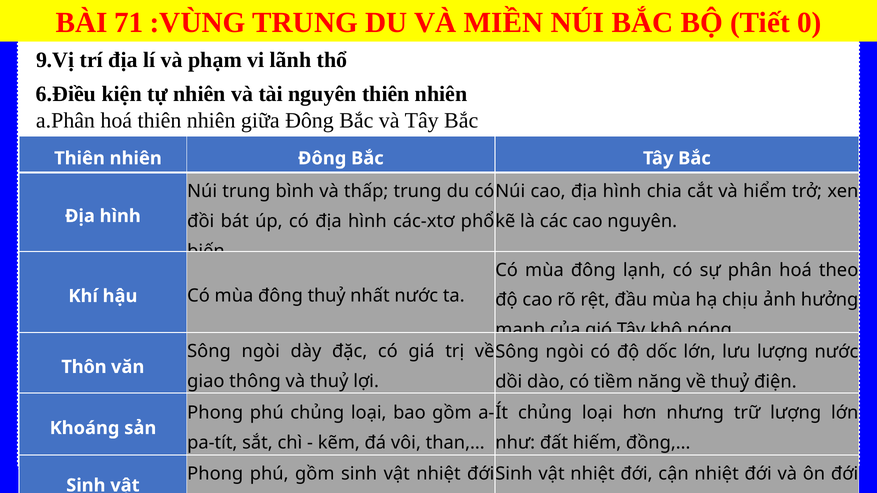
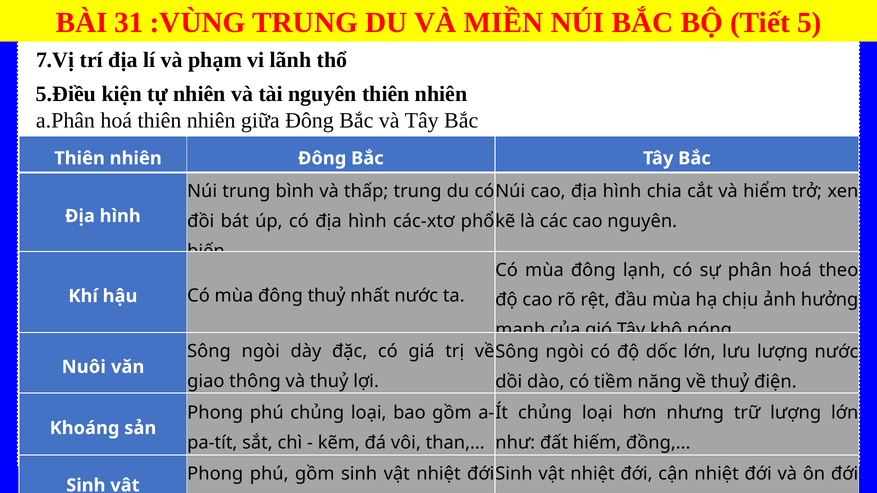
71: 71 -> 31
0: 0 -> 5
9.Vị: 9.Vị -> 7.Vị
6.Điều: 6.Điều -> 5.Điều
Thôn: Thôn -> Nuôi
